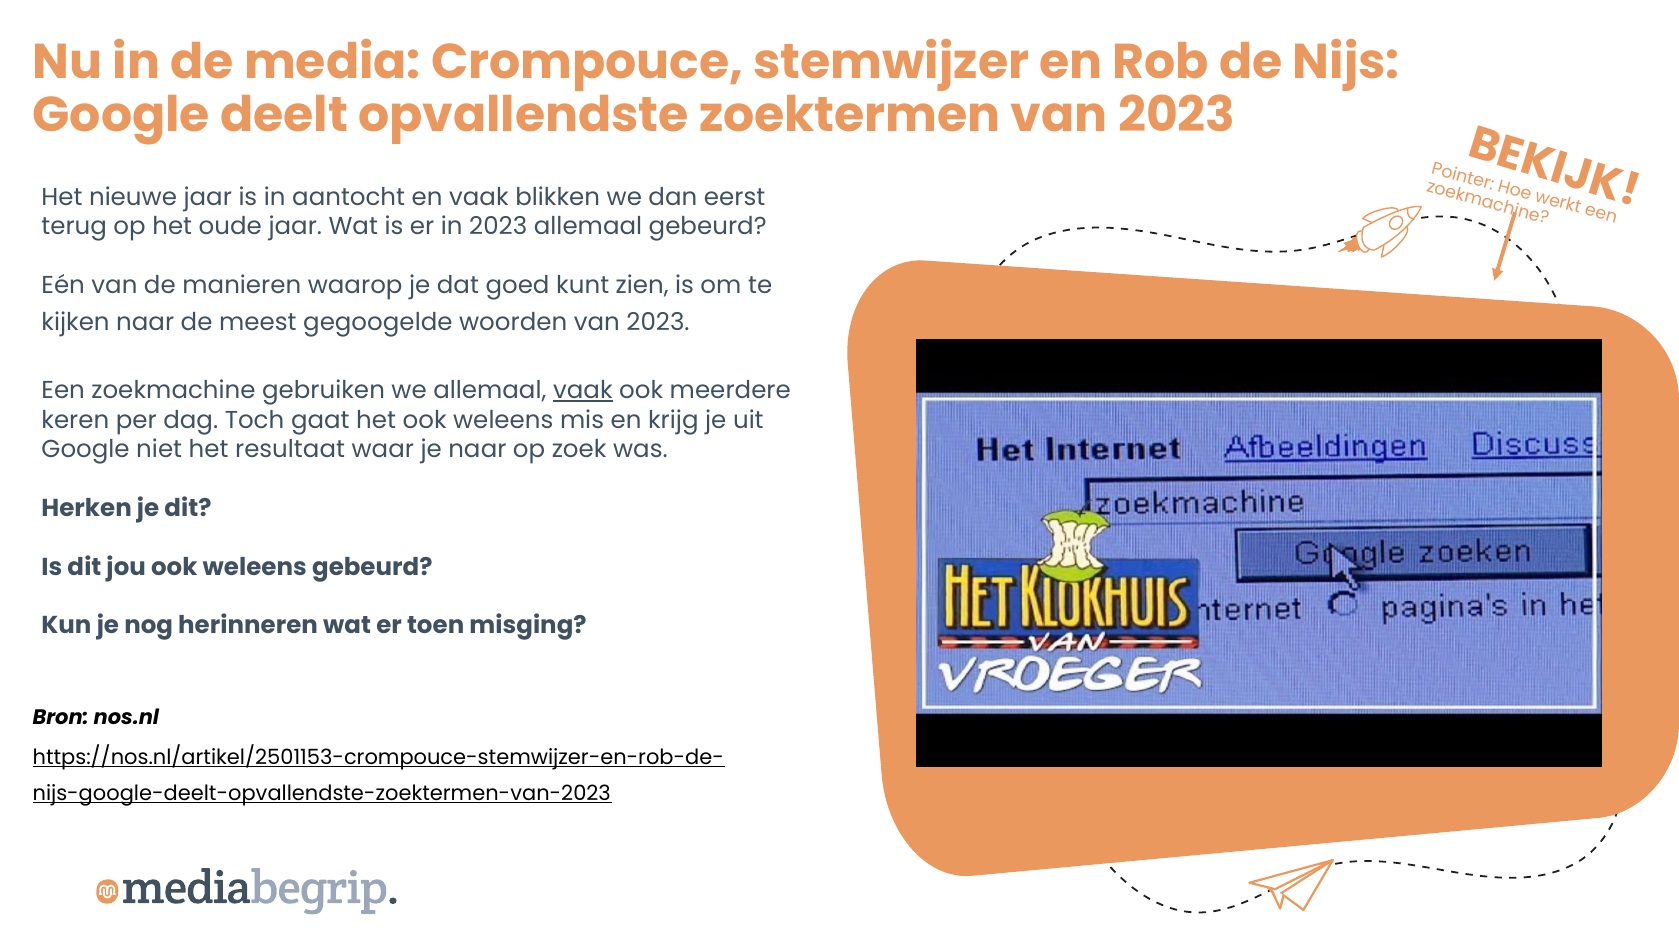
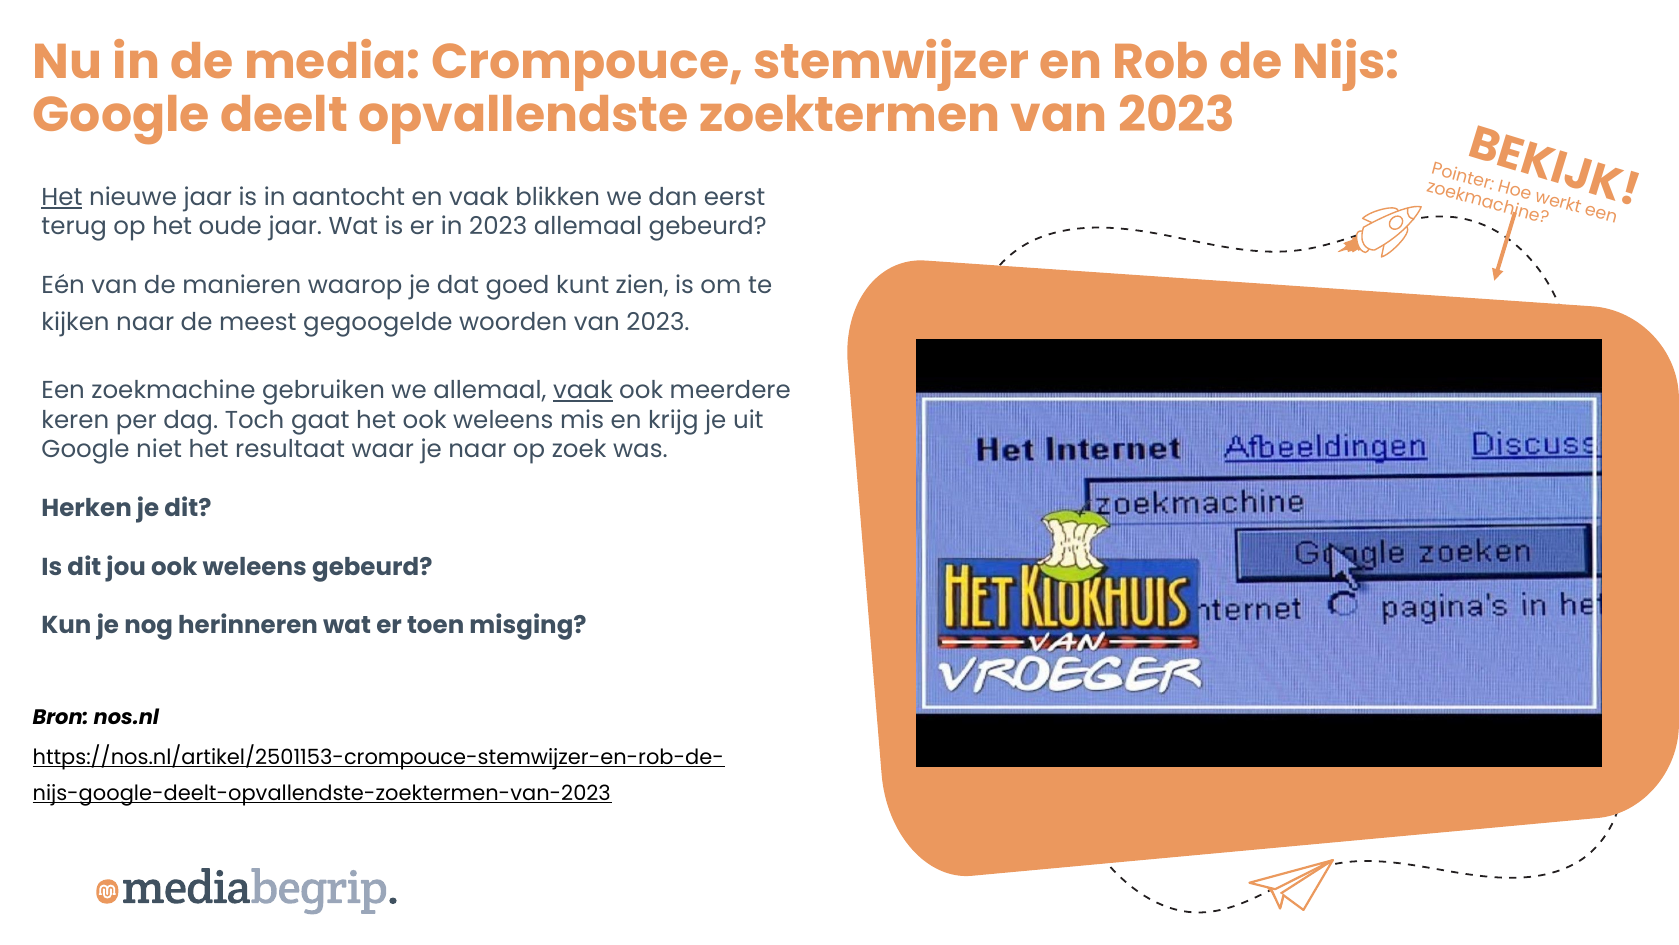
Het at (62, 197) underline: none -> present
